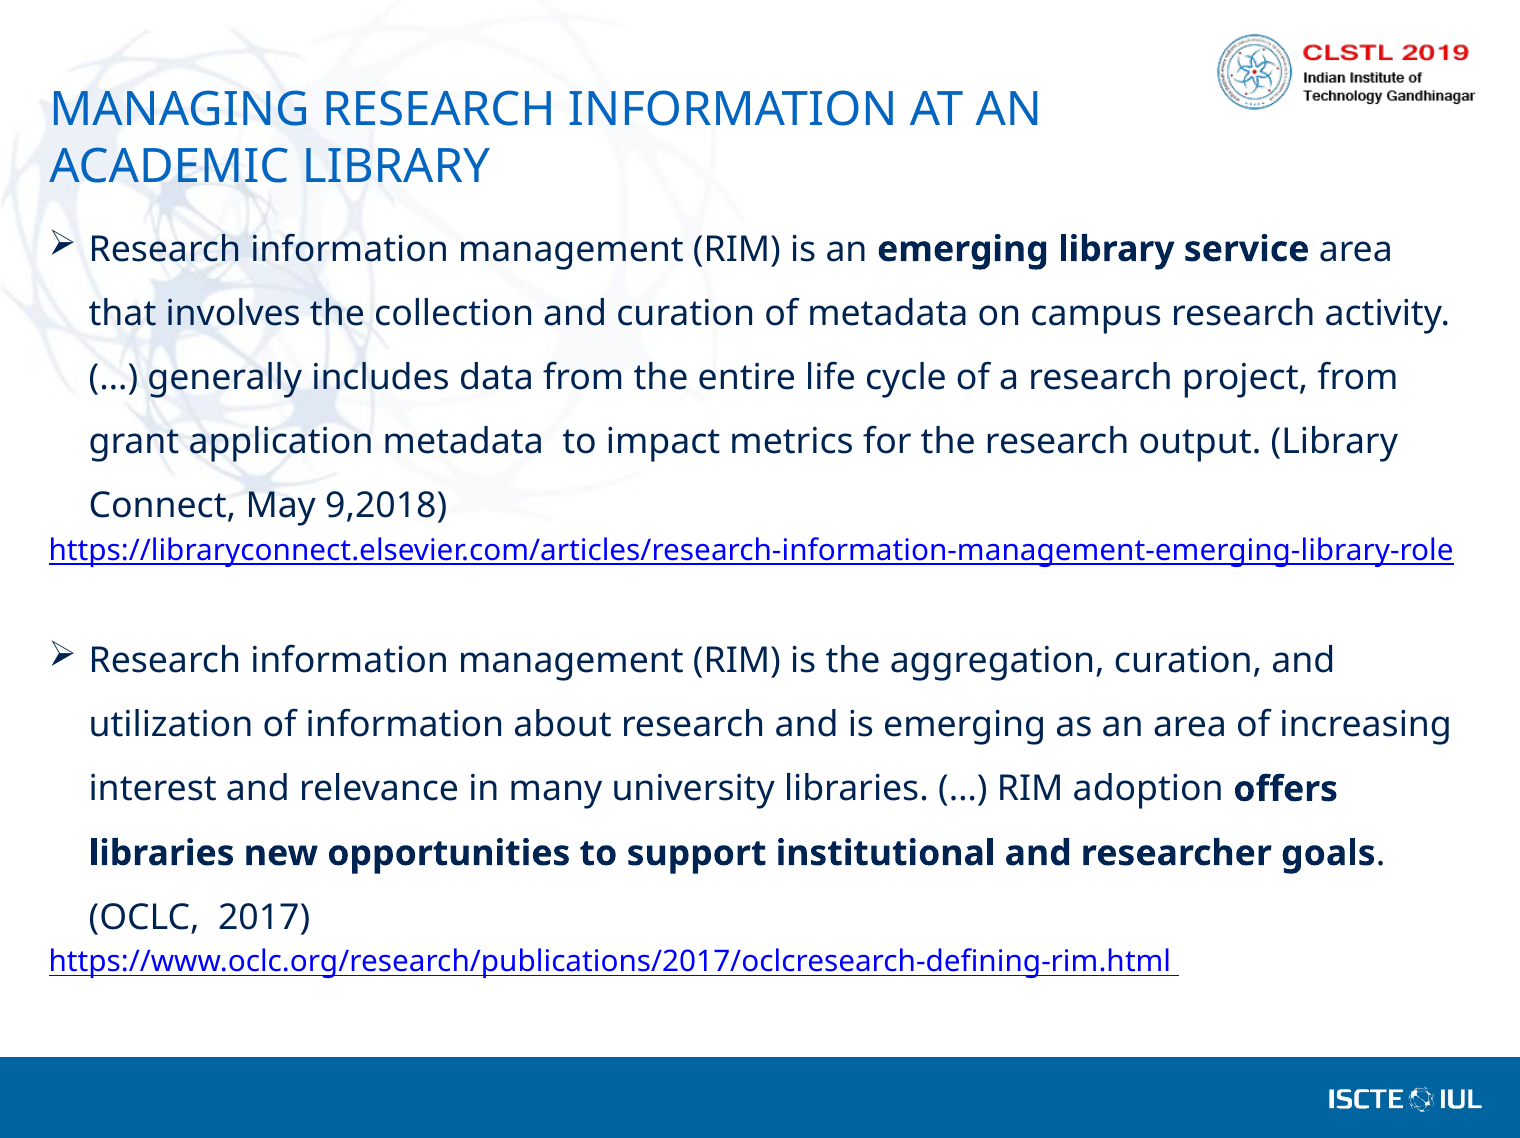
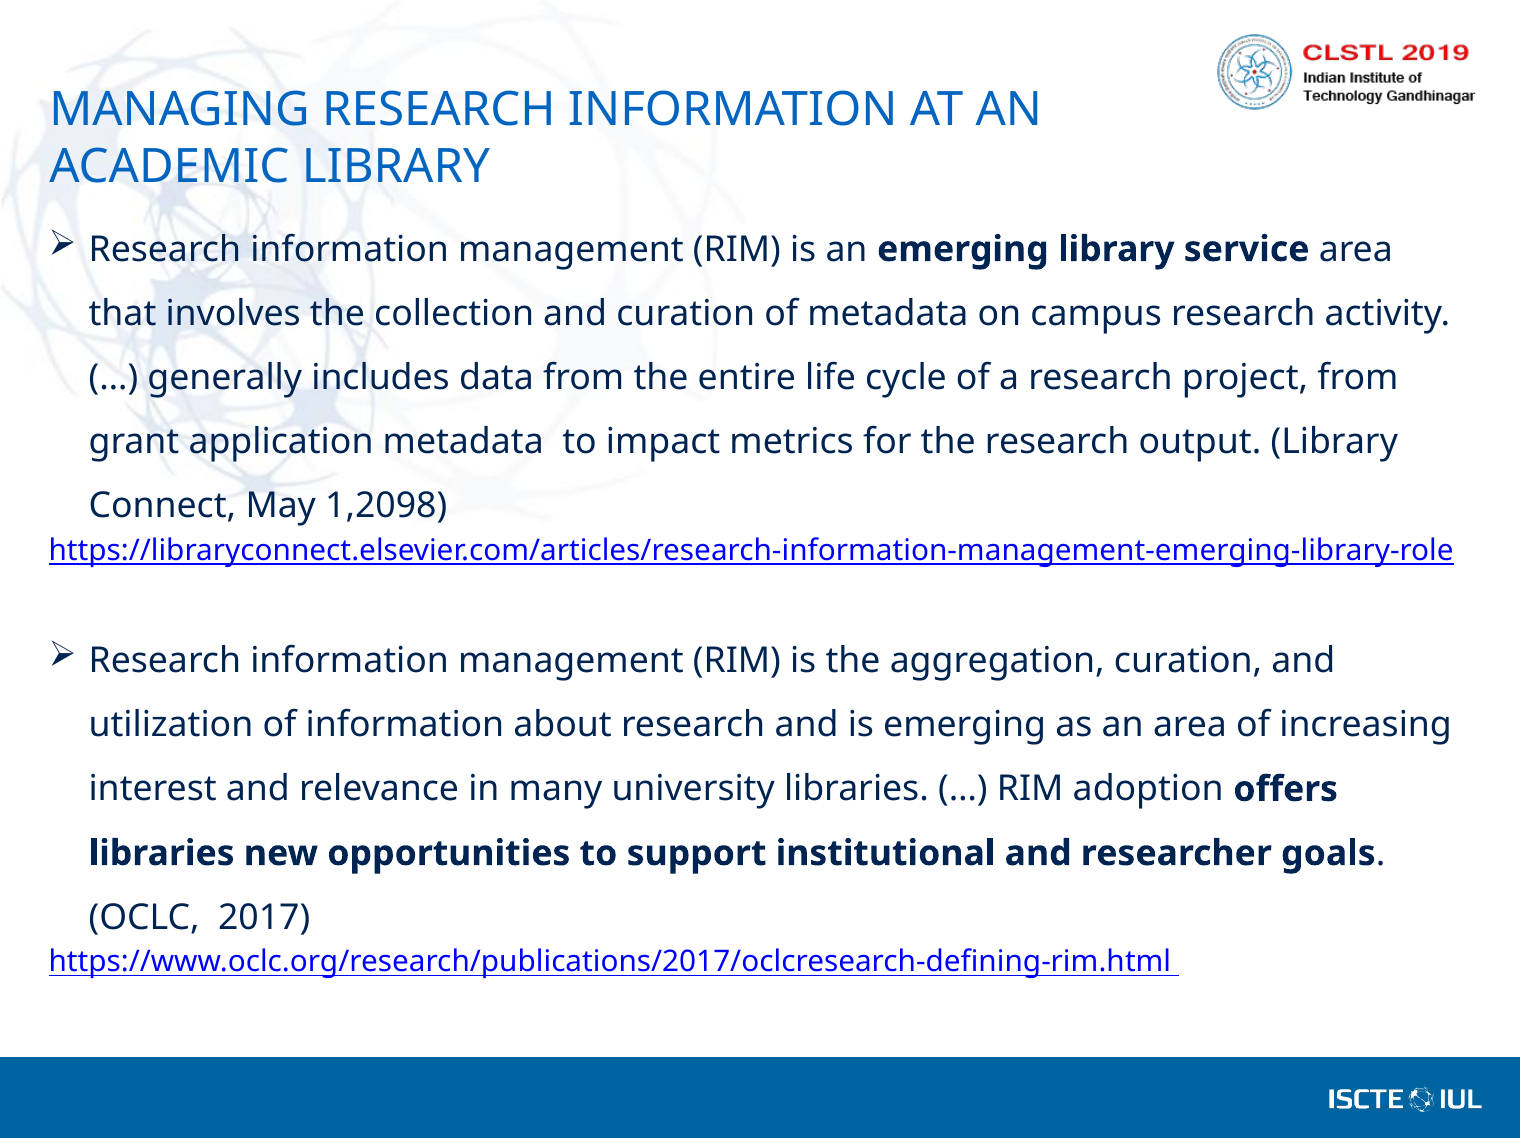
9,2018: 9,2018 -> 1,2098
